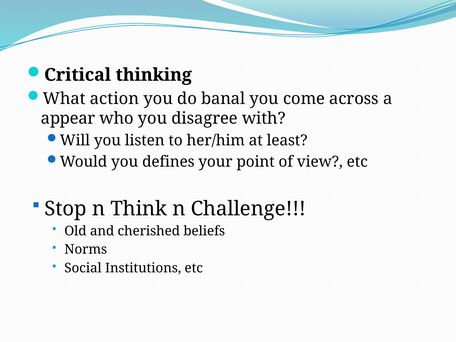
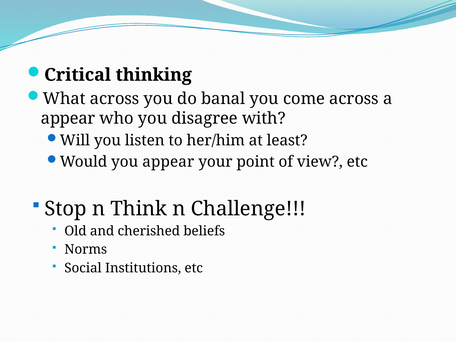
What action: action -> across
you defines: defines -> appear
